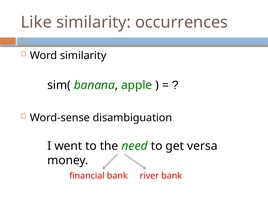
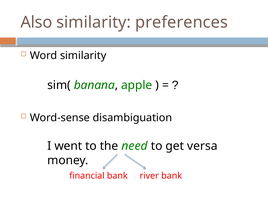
Like: Like -> Also
occurrences: occurrences -> preferences
